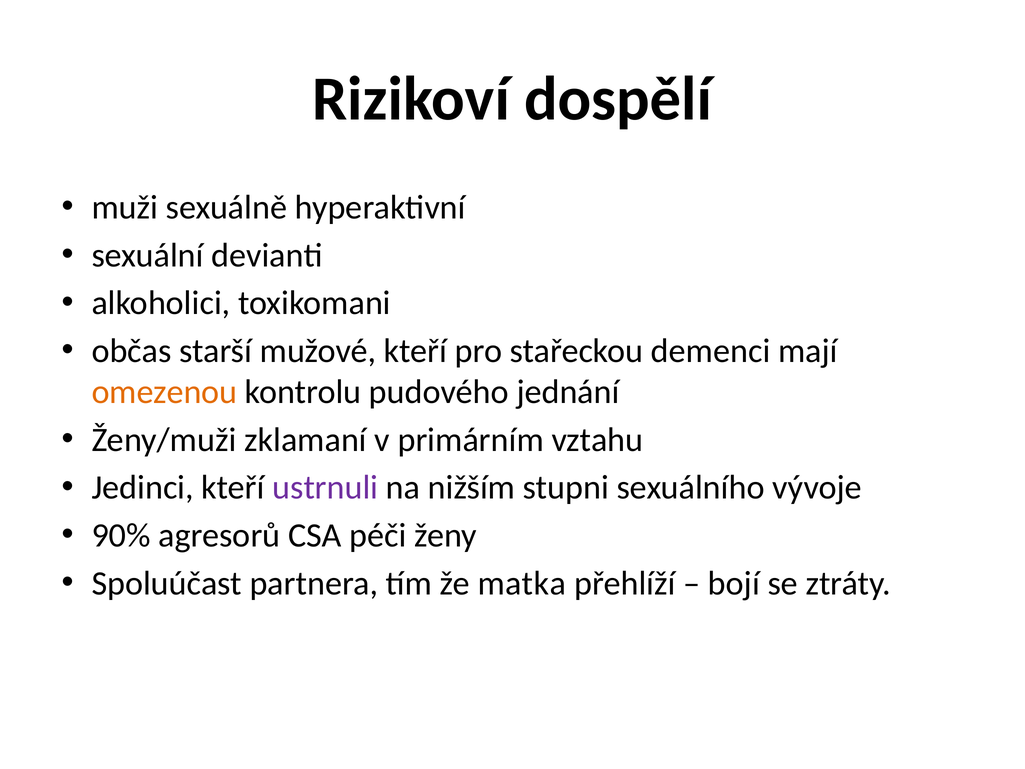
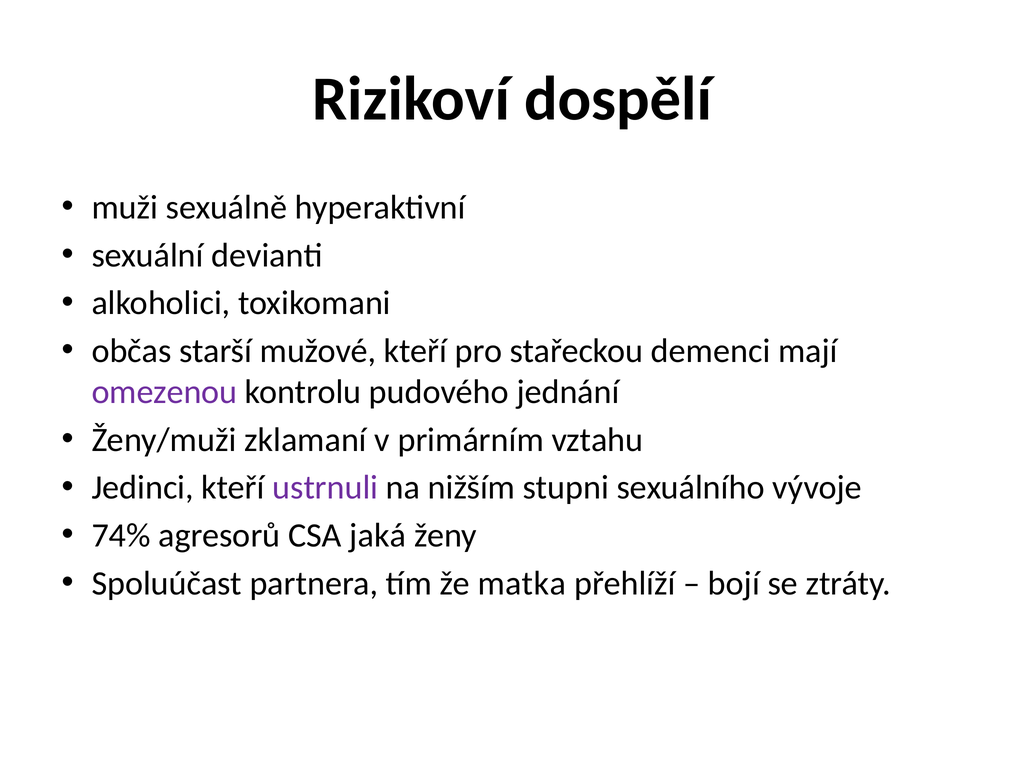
omezenou colour: orange -> purple
90%: 90% -> 74%
péči: péči -> jaká
